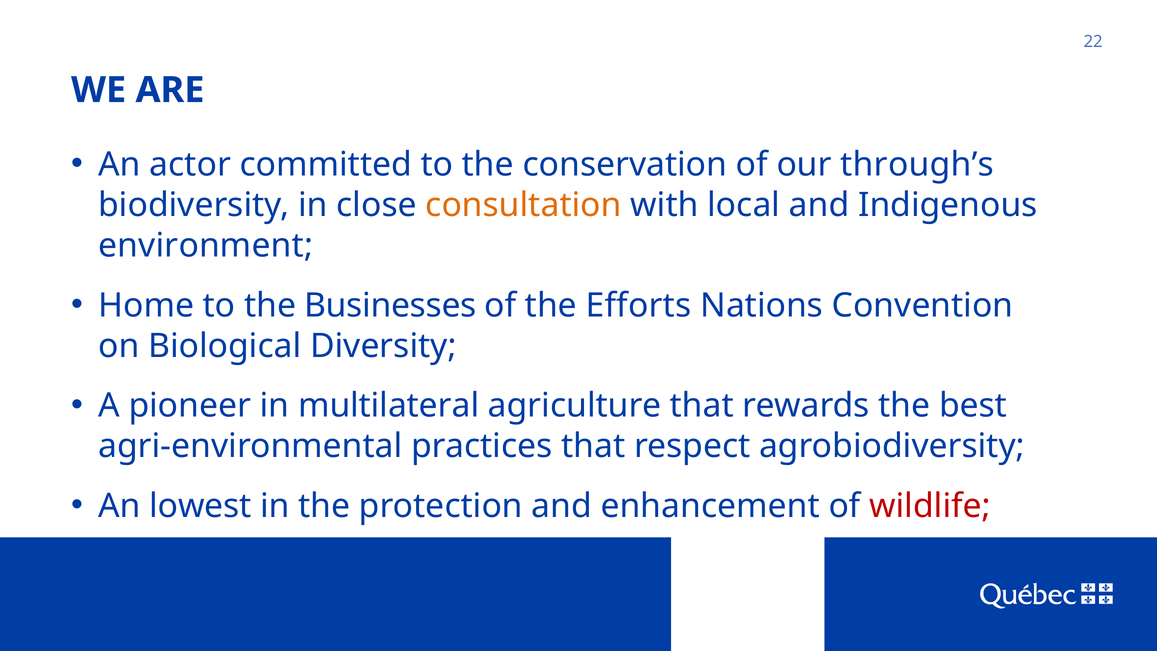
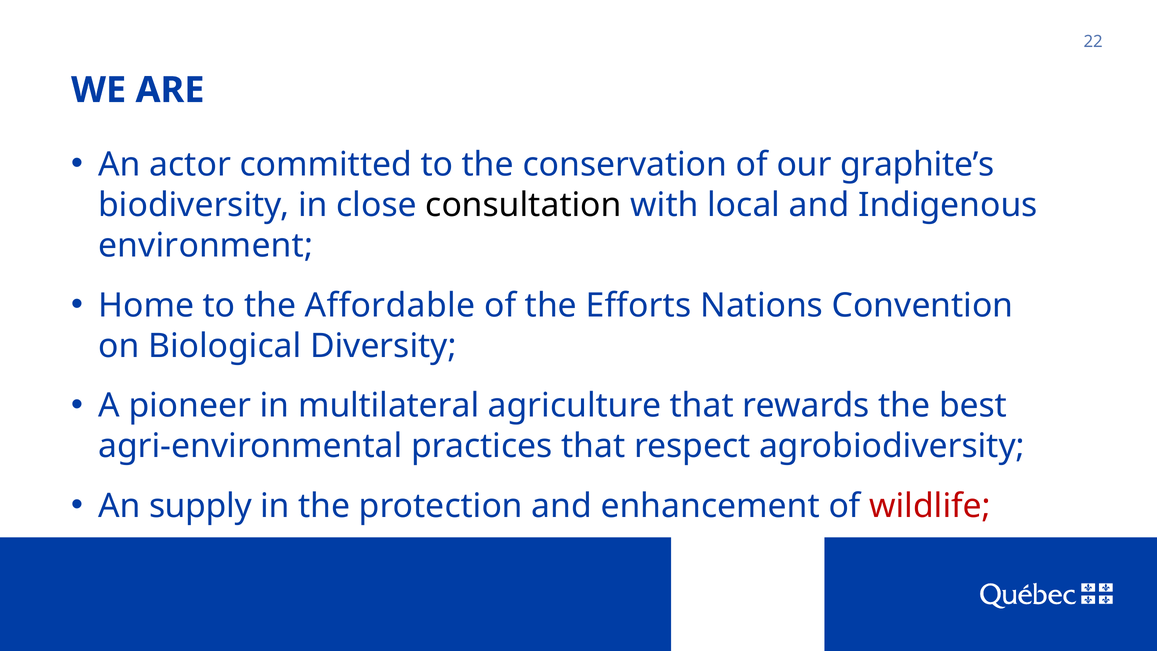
through’s: through’s -> graphite’s
consultation colour: orange -> black
Businesses: Businesses -> Affordable
lowest: lowest -> supply
